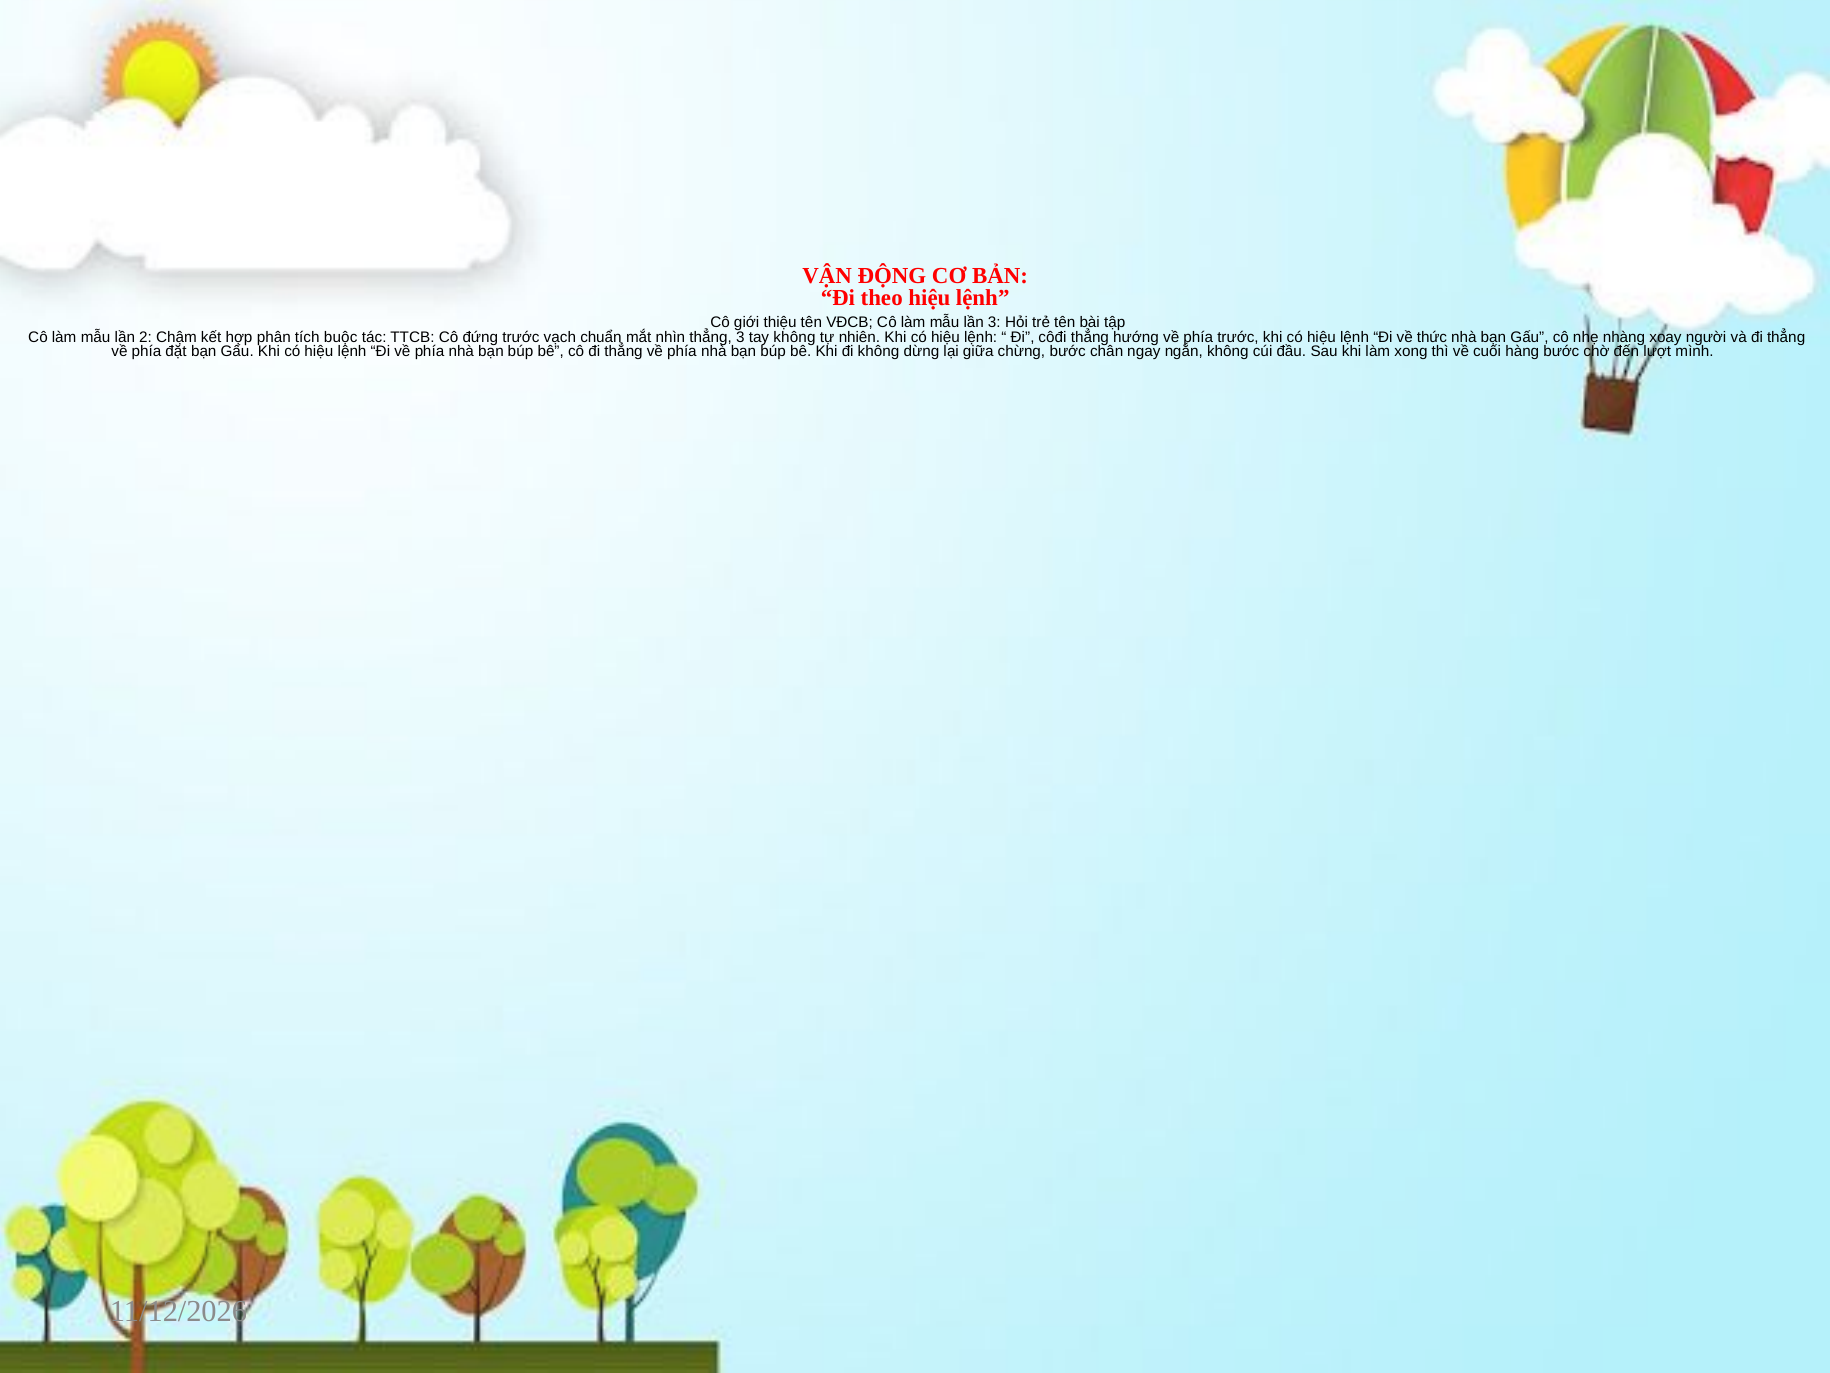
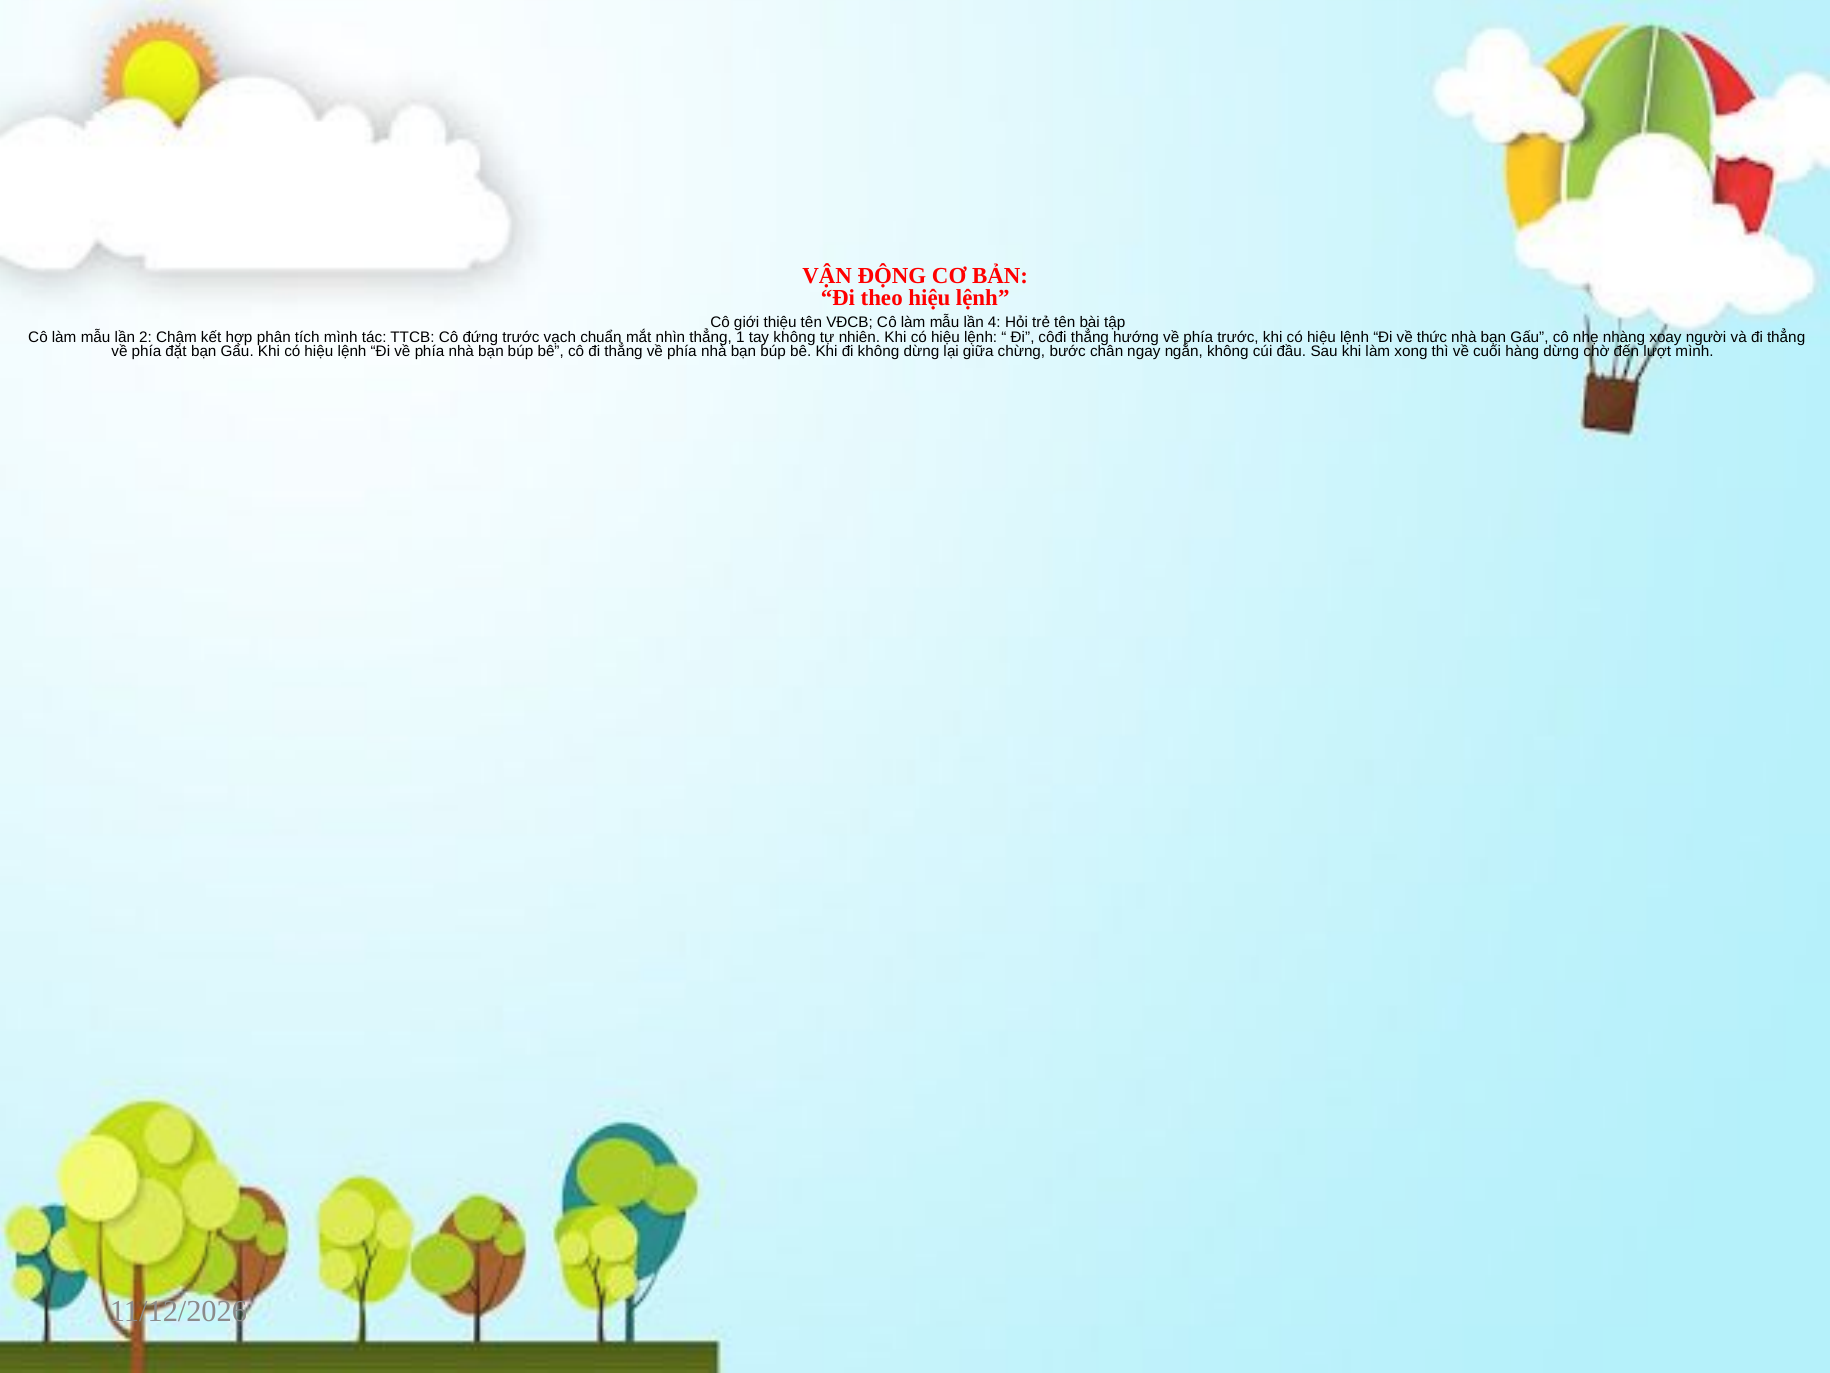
lần 3: 3 -> 4
tích buộc: buộc -> mình
thẳng 3: 3 -> 1
hàng bước: bước -> dừng
